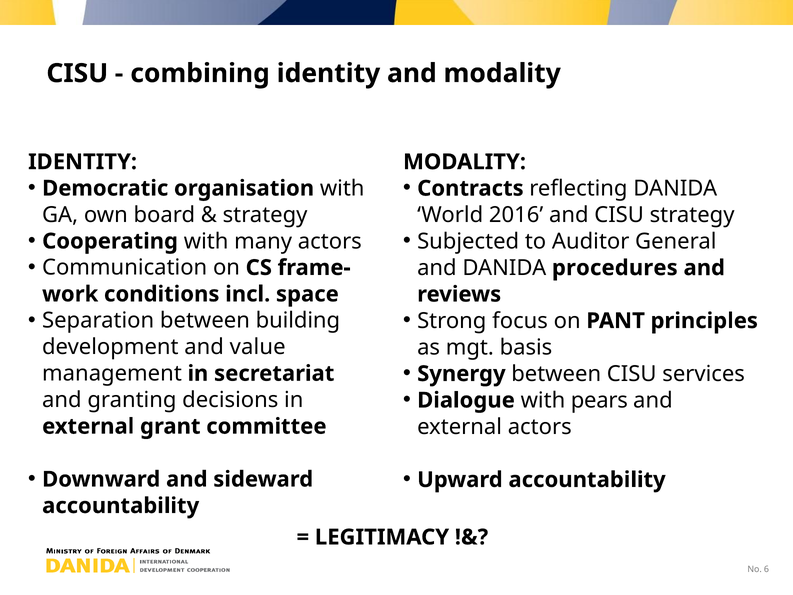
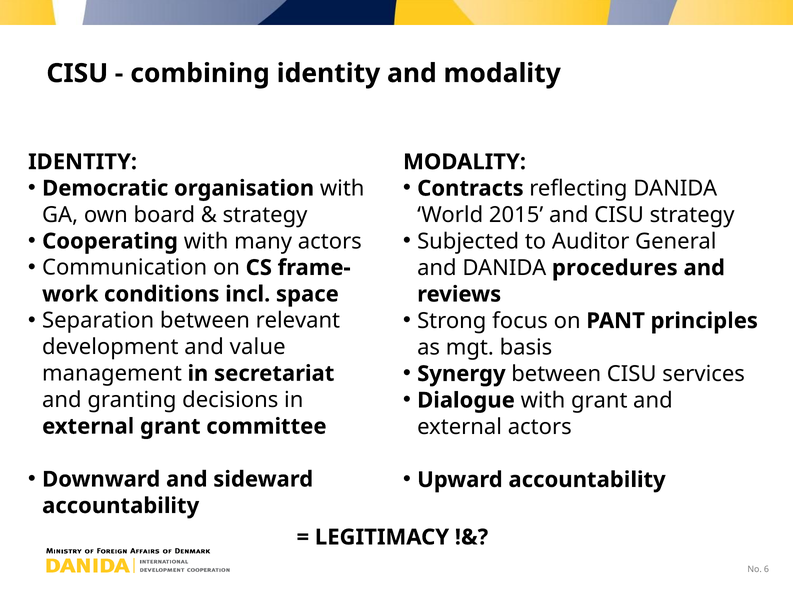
2016: 2016 -> 2015
building: building -> relevant
with pears: pears -> grant
